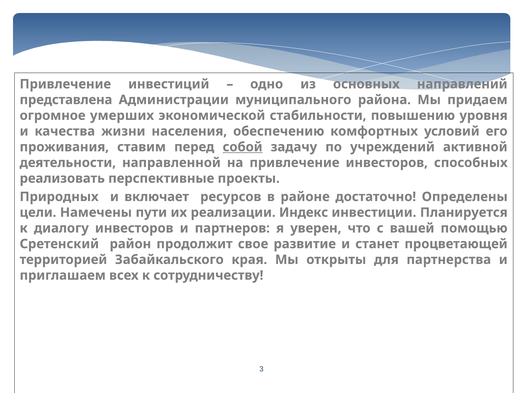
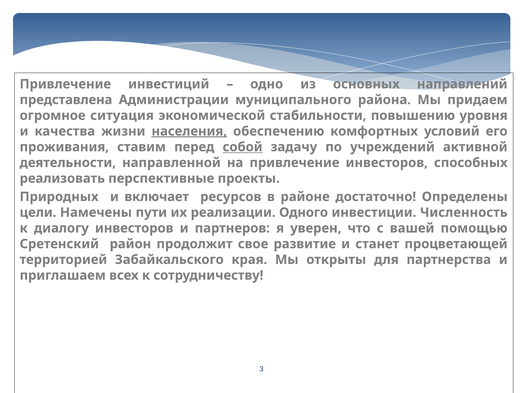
умерших: умерших -> ситуация
населения underline: none -> present
Индекс: Индекс -> Одного
Планируется: Планируется -> Численность
